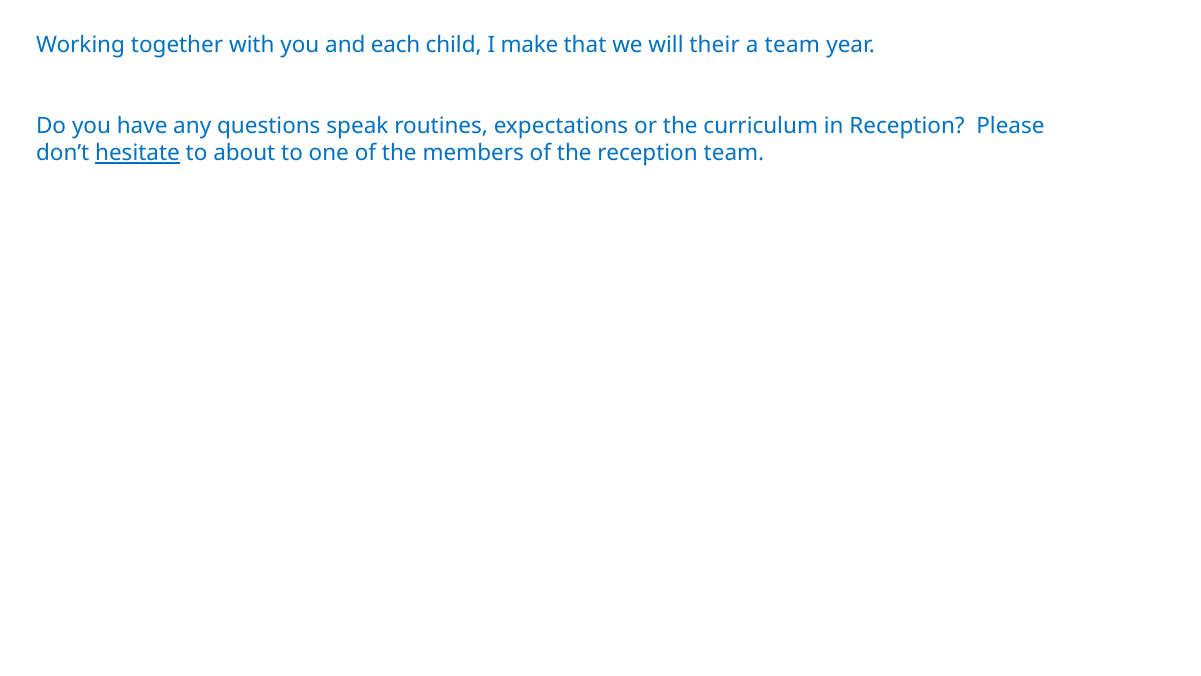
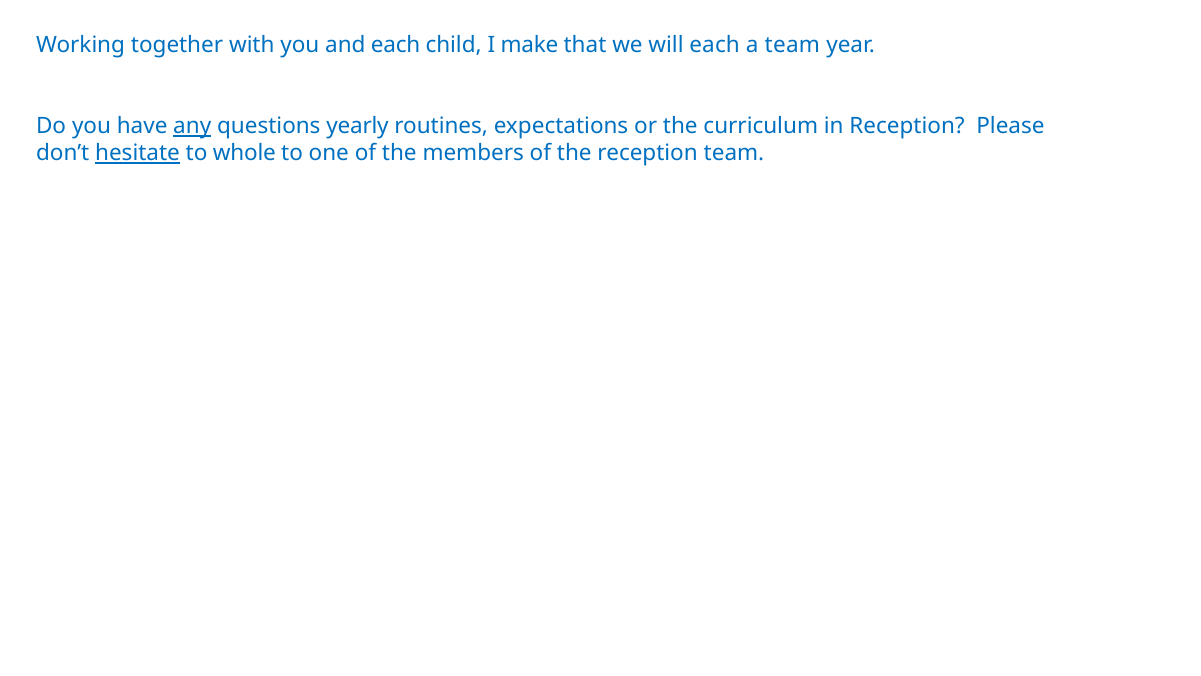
will their: their -> each
any underline: none -> present
speak: speak -> yearly
about: about -> whole
